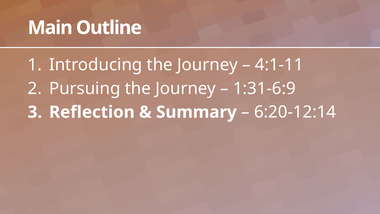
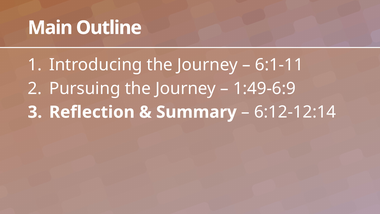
4:1-11: 4:1-11 -> 6:1-11
1:31-6:9: 1:31-6:9 -> 1:49-6:9
6:20-12:14: 6:20-12:14 -> 6:12-12:14
